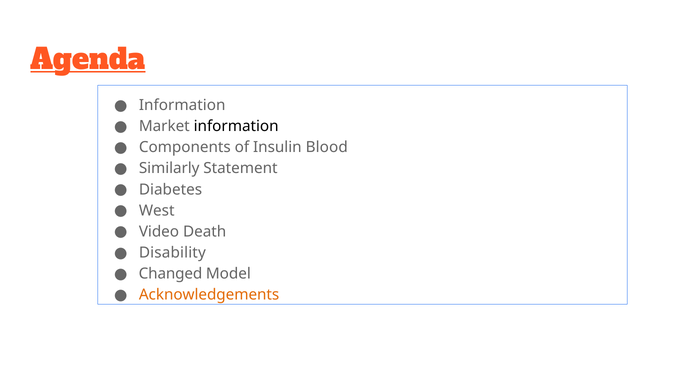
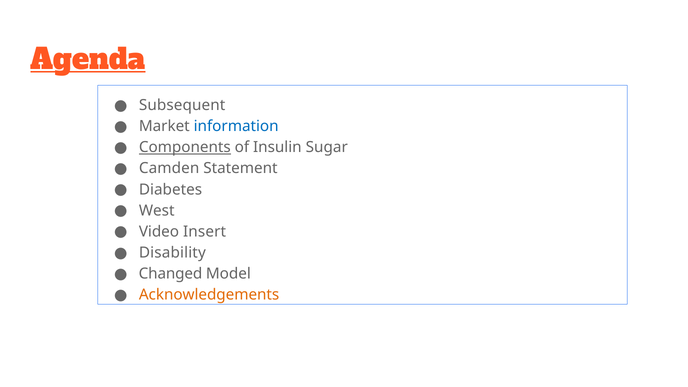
Information at (182, 105): Information -> Subsequent
information at (236, 126) colour: black -> blue
Components underline: none -> present
Blood: Blood -> Sugar
Similarly: Similarly -> Camden
Death: Death -> Insert
